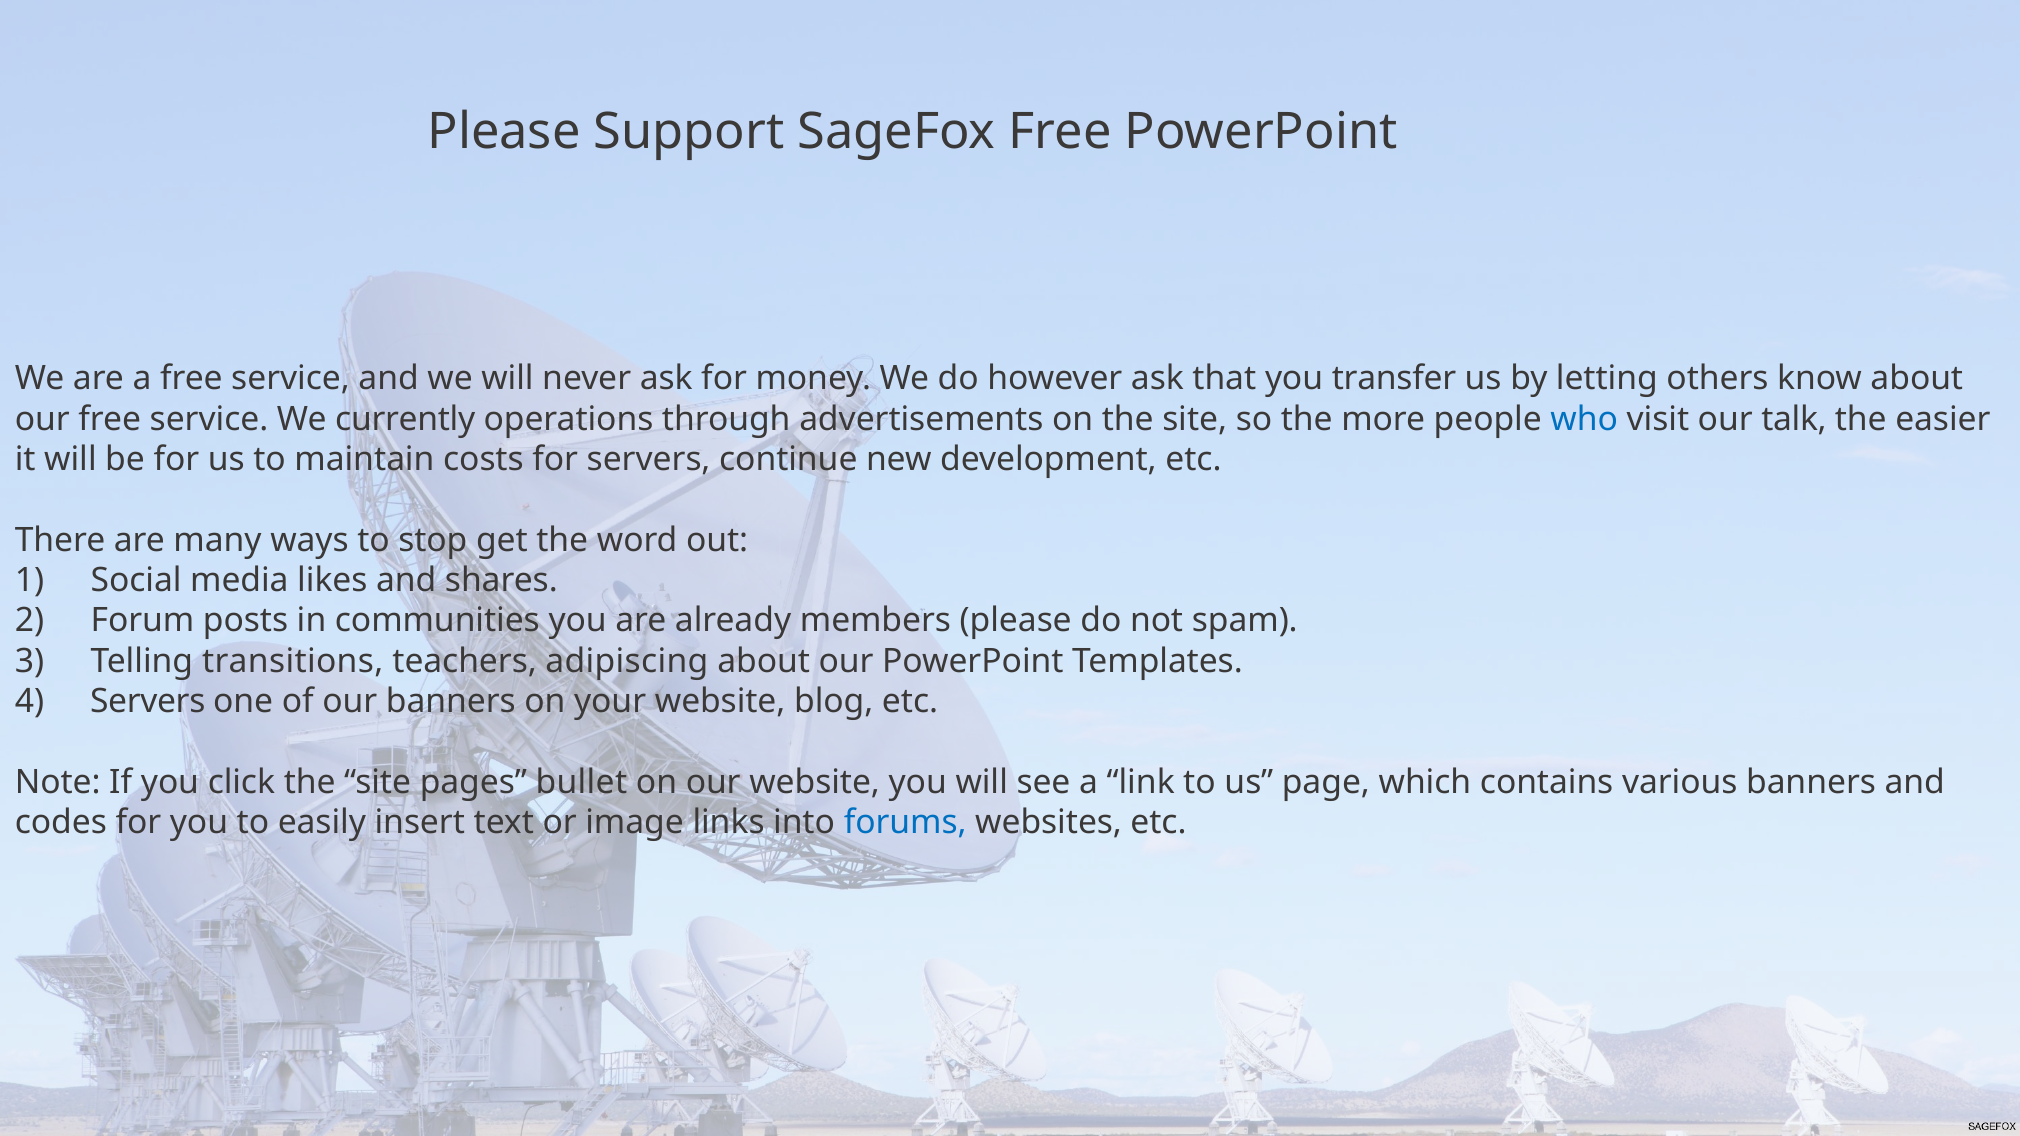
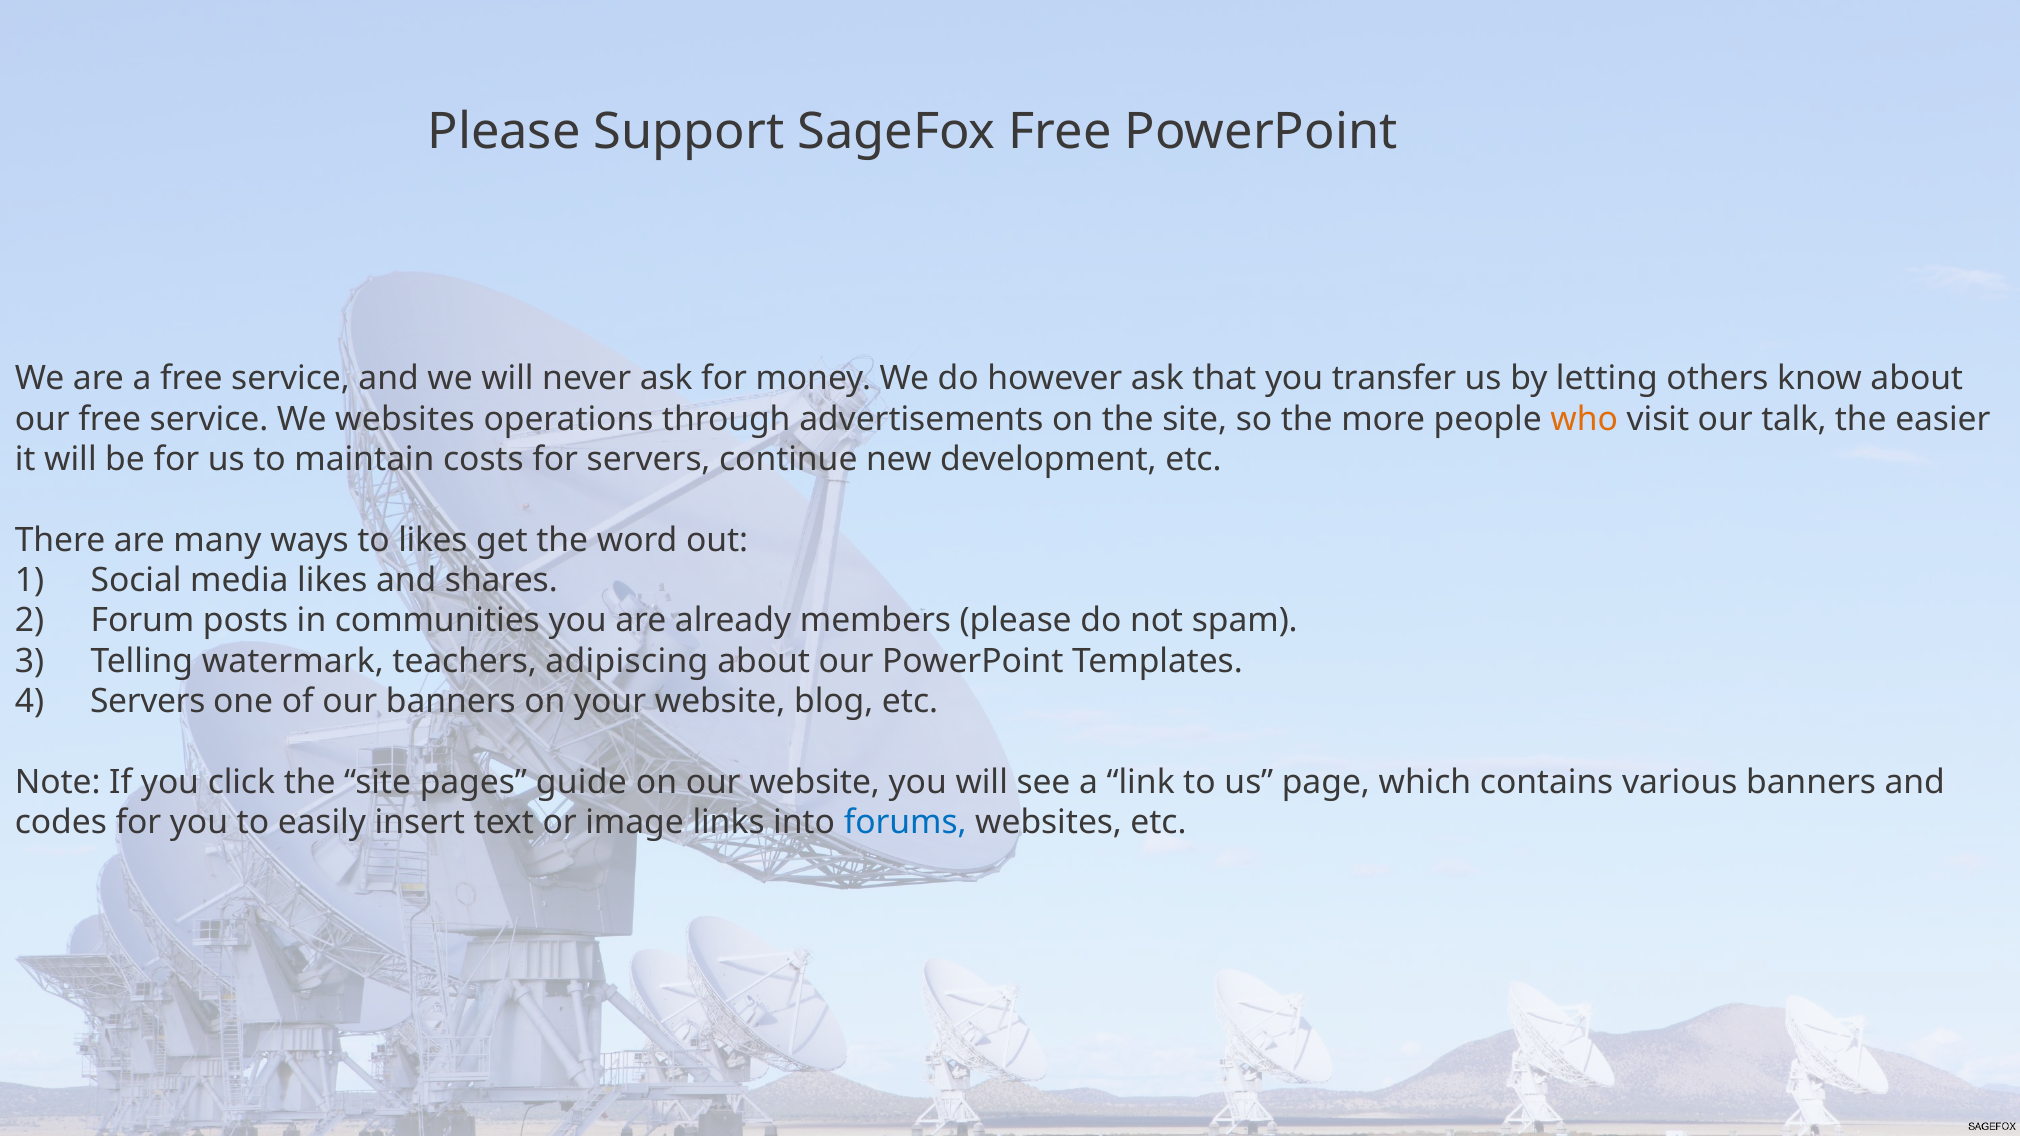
We currently: currently -> websites
who colour: blue -> orange
to stop: stop -> likes
transitions: transitions -> watermark
bullet: bullet -> guide
